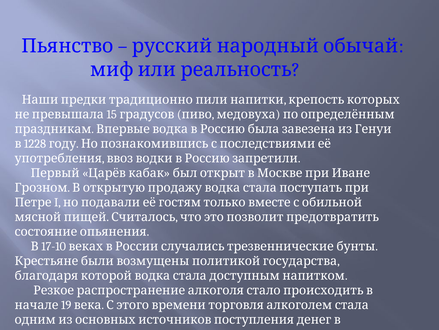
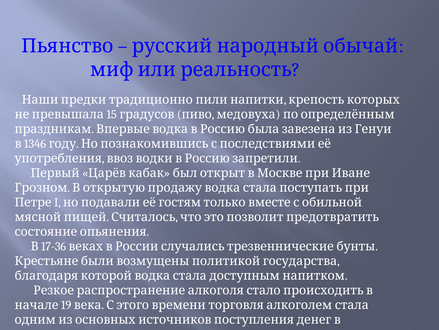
1228: 1228 -> 1346
17-10: 17-10 -> 17-36
